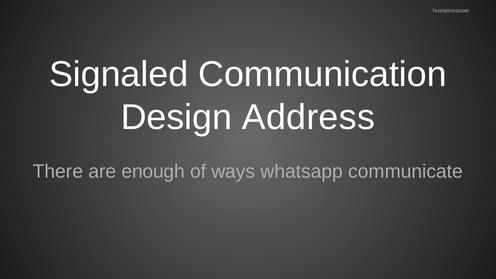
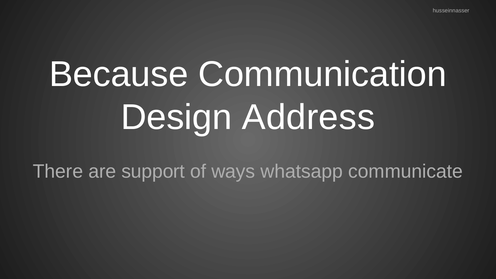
Signaled: Signaled -> Because
enough: enough -> support
